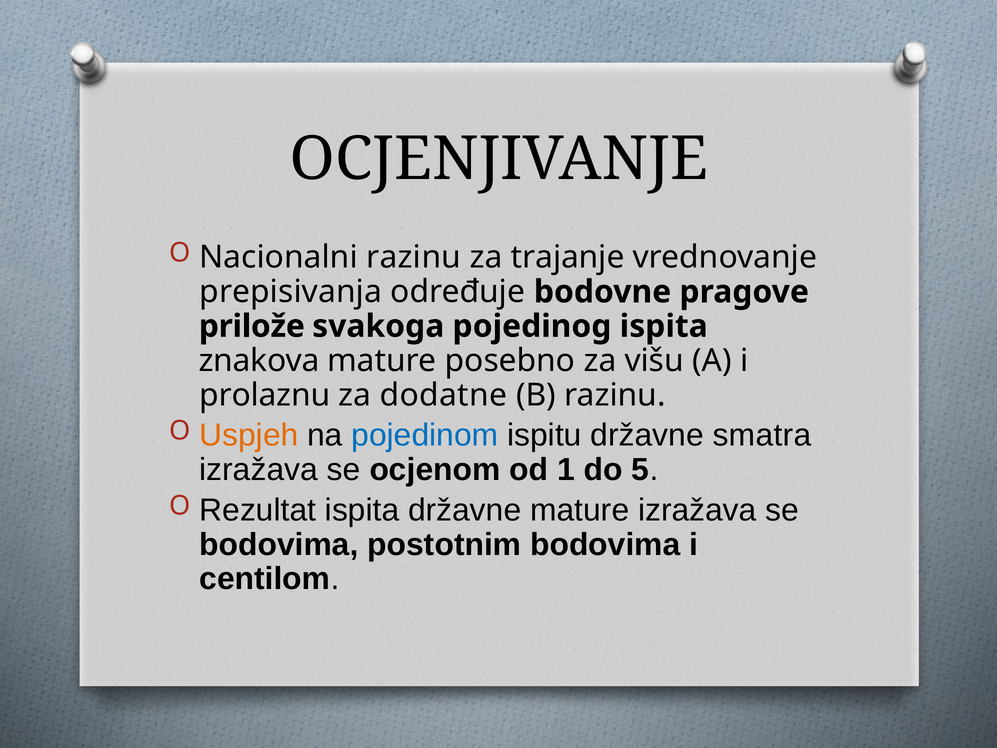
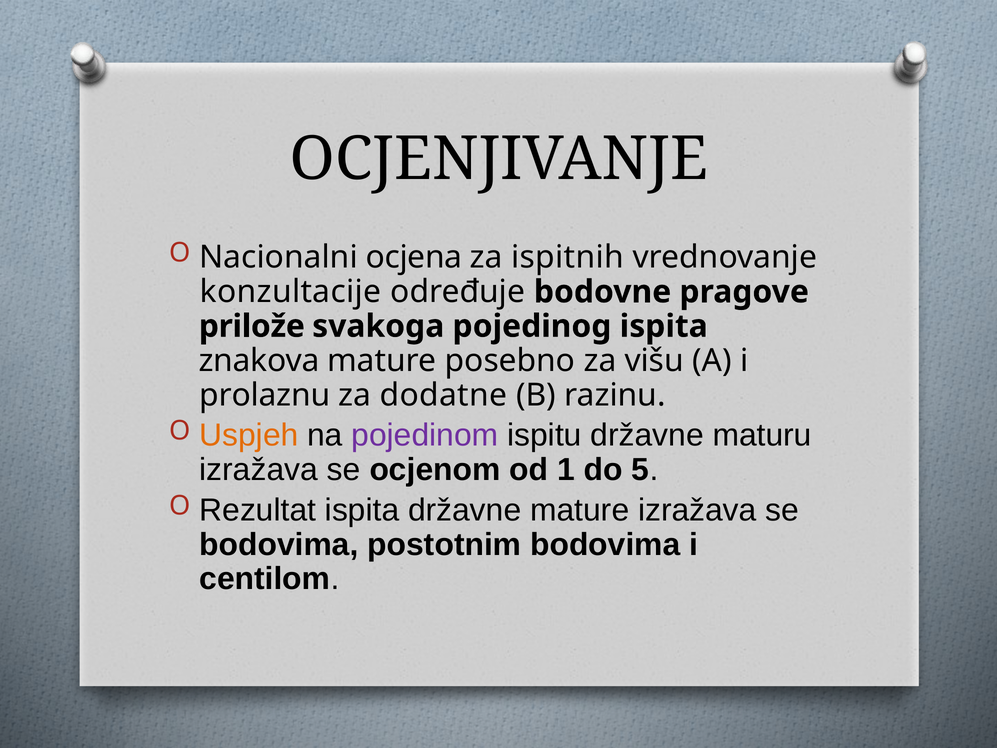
Nacionalni razinu: razinu -> ocjena
trajanje: trajanje -> ispitnih
prepisivanja: prepisivanja -> konzultacije
pojedinom colour: blue -> purple
smatra: smatra -> maturu
